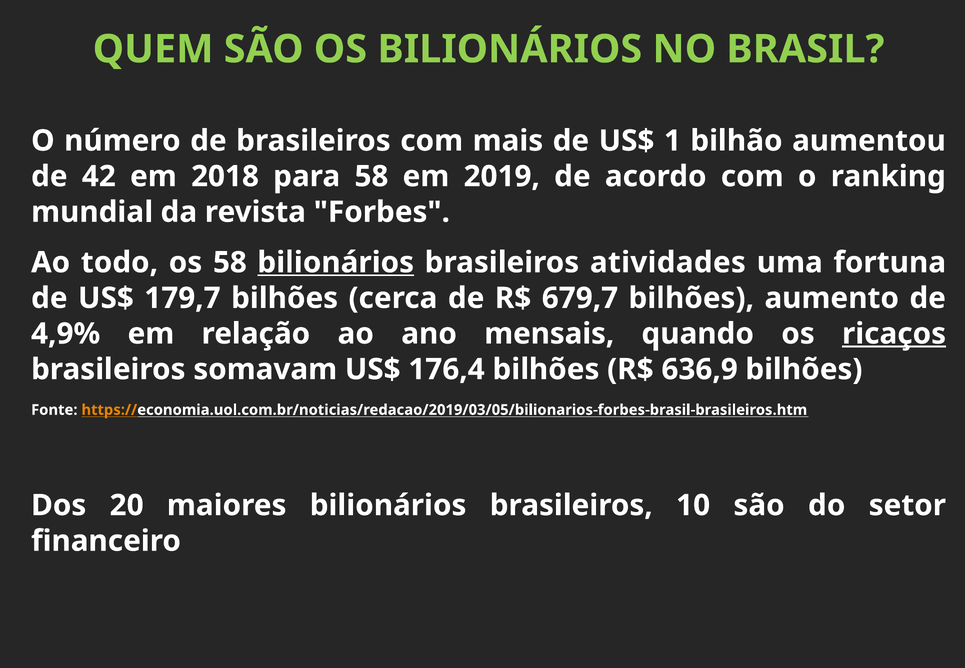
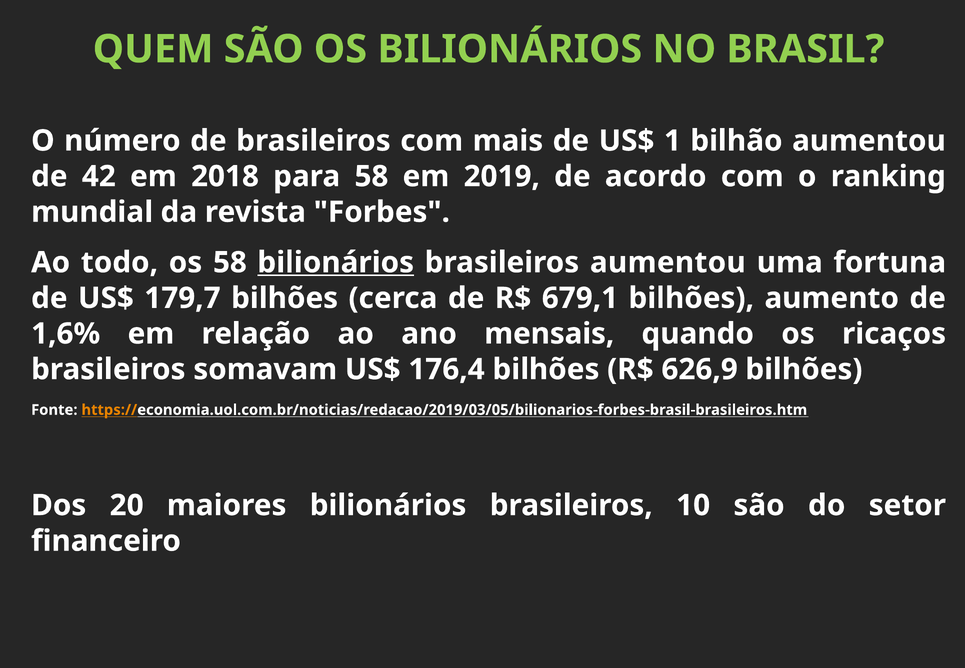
brasileiros atividades: atividades -> aumentou
679,7: 679,7 -> 679,1
4,9%: 4,9% -> 1,6%
ricaços underline: present -> none
636,9: 636,9 -> 626,9
